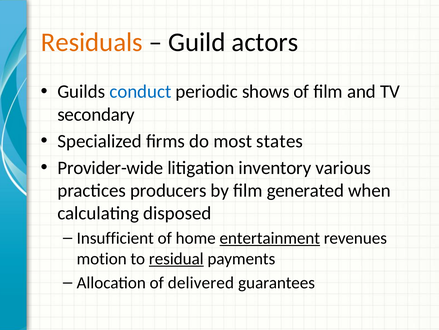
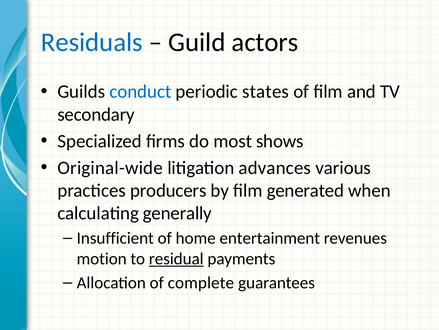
Residuals colour: orange -> blue
shows: shows -> states
states: states -> shows
Provider-wide: Provider-wide -> Original-wide
inventory: inventory -> advances
disposed: disposed -> generally
entertainment underline: present -> none
delivered: delivered -> complete
